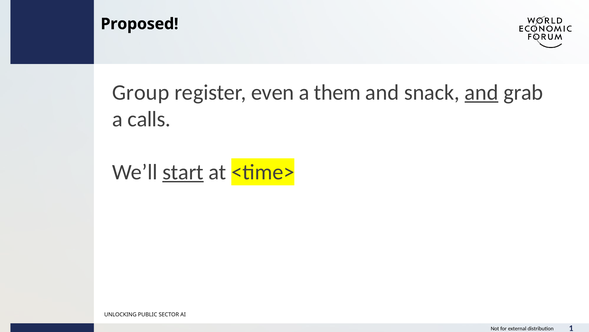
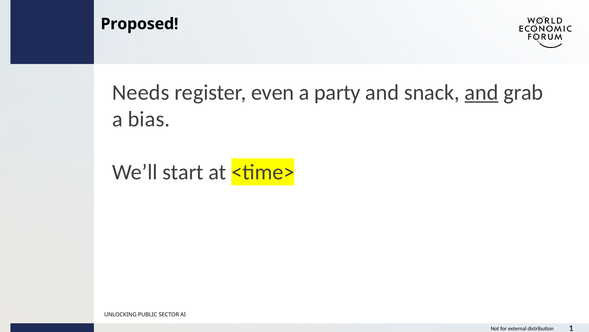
Group: Group -> Needs
them: them -> party
calls: calls -> bias
start underline: present -> none
